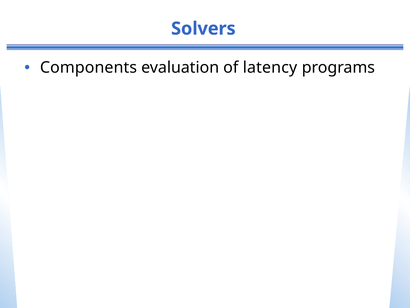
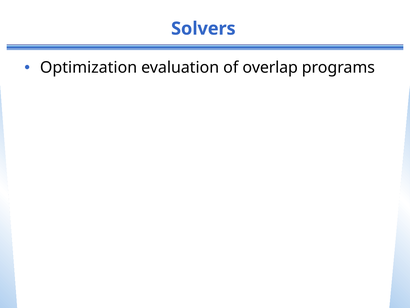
Components: Components -> Optimization
latency: latency -> overlap
